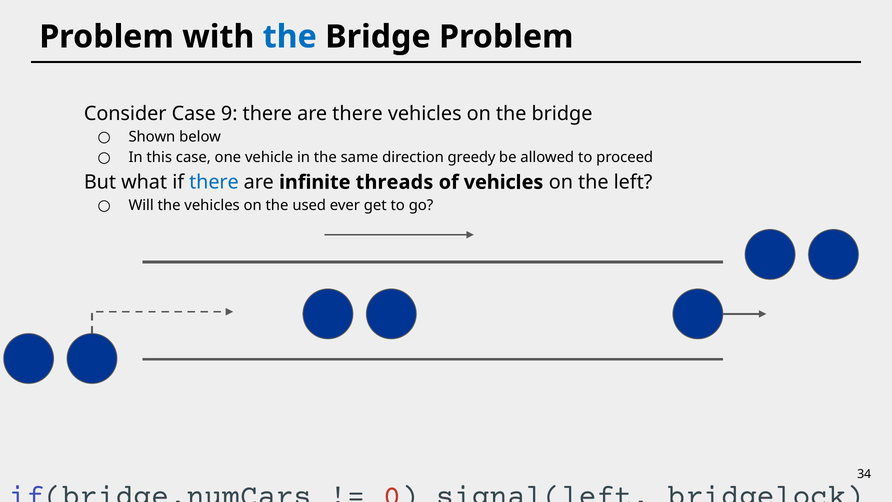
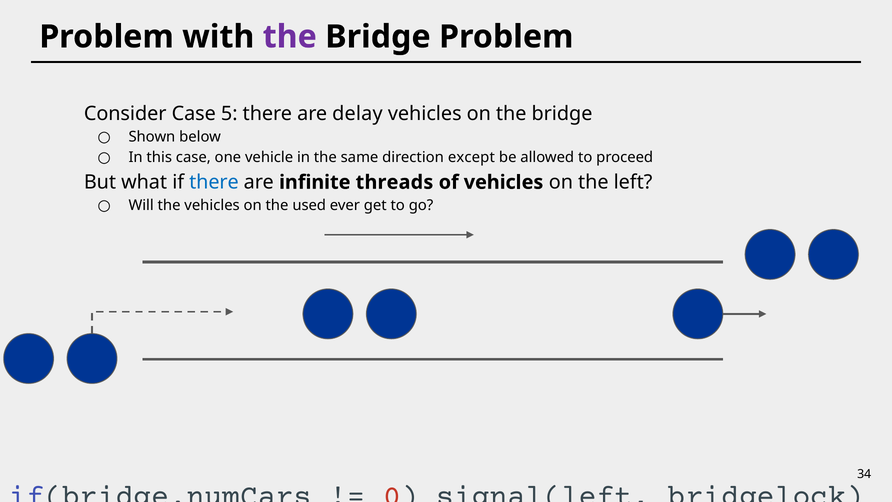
the at (290, 37) colour: blue -> purple
9: 9 -> 5
are there: there -> delay
greedy: greedy -> except
